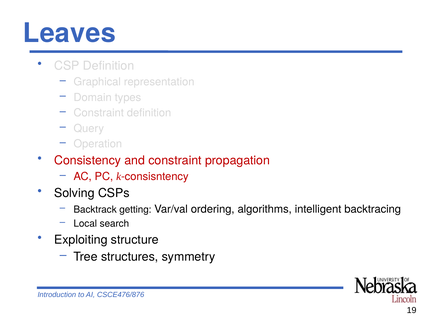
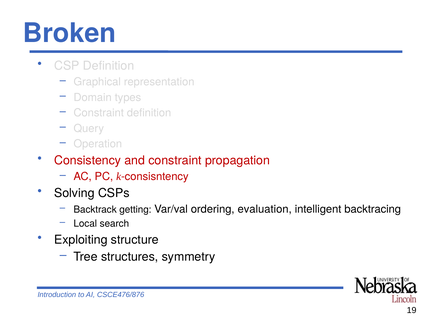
Leaves: Leaves -> Broken
algorithms: algorithms -> evaluation
